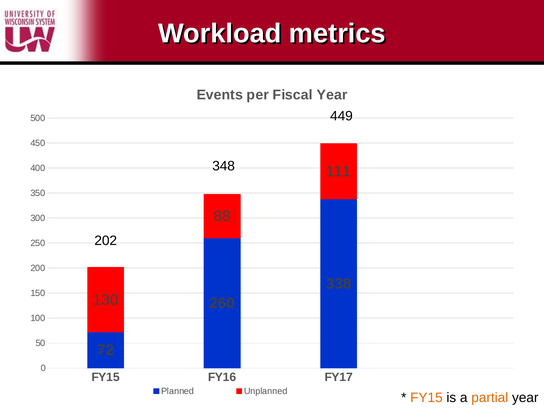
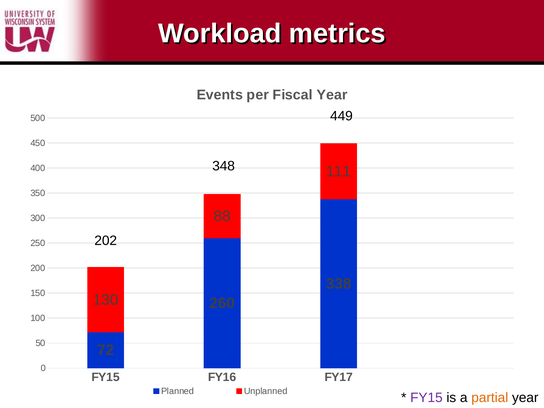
FY15 at (426, 398) colour: orange -> purple
